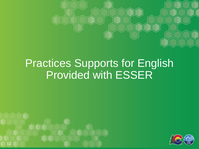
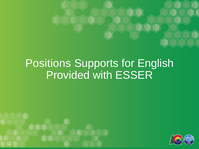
Practices: Practices -> Positions
